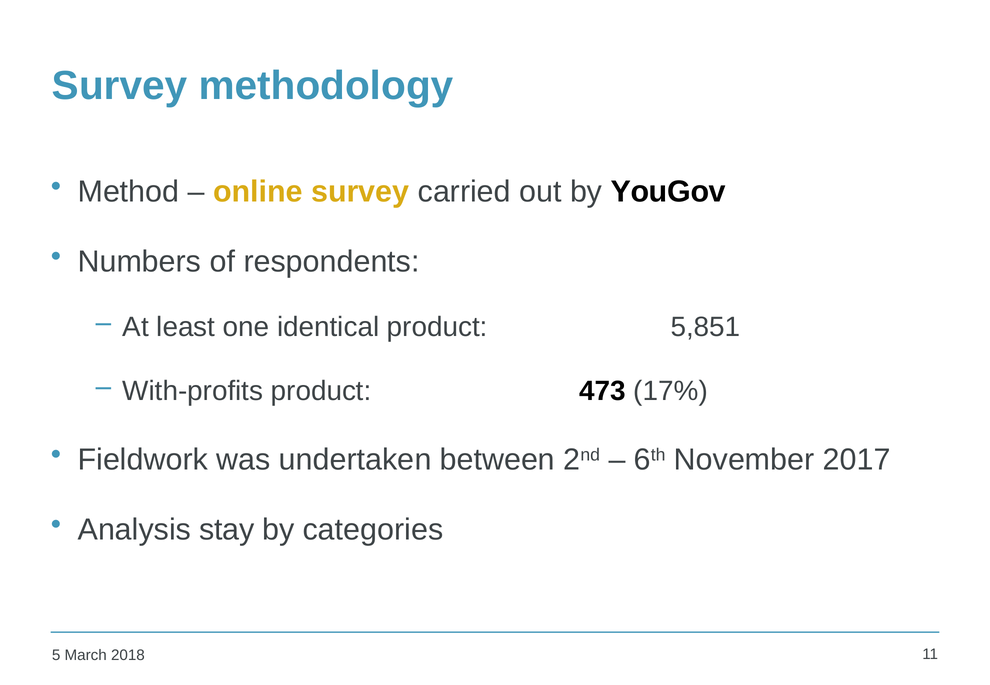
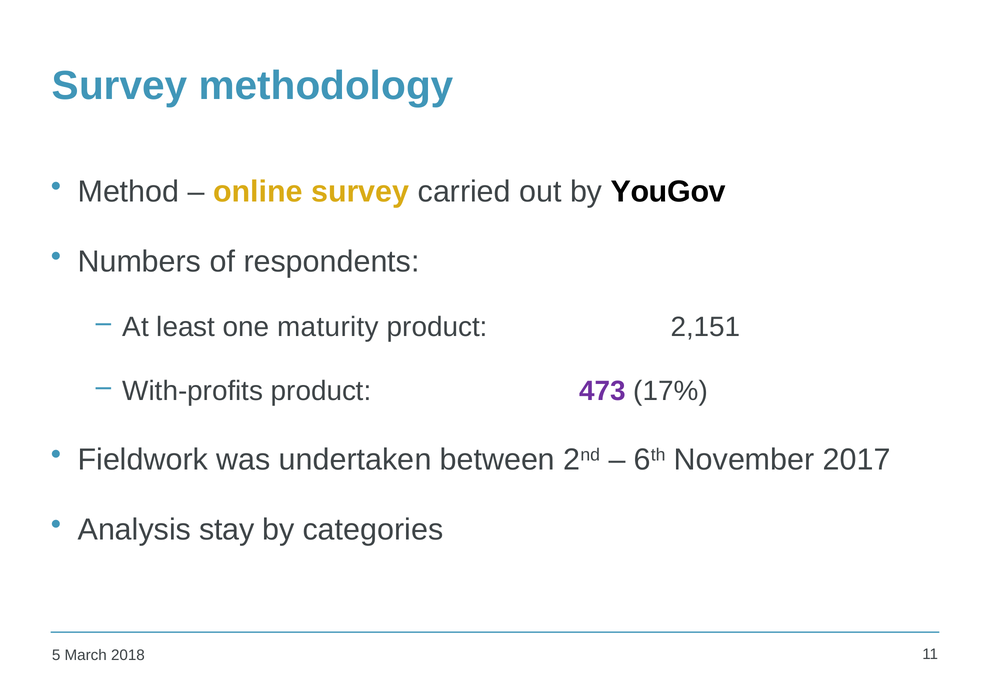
identical: identical -> maturity
5,851: 5,851 -> 2,151
473 colour: black -> purple
